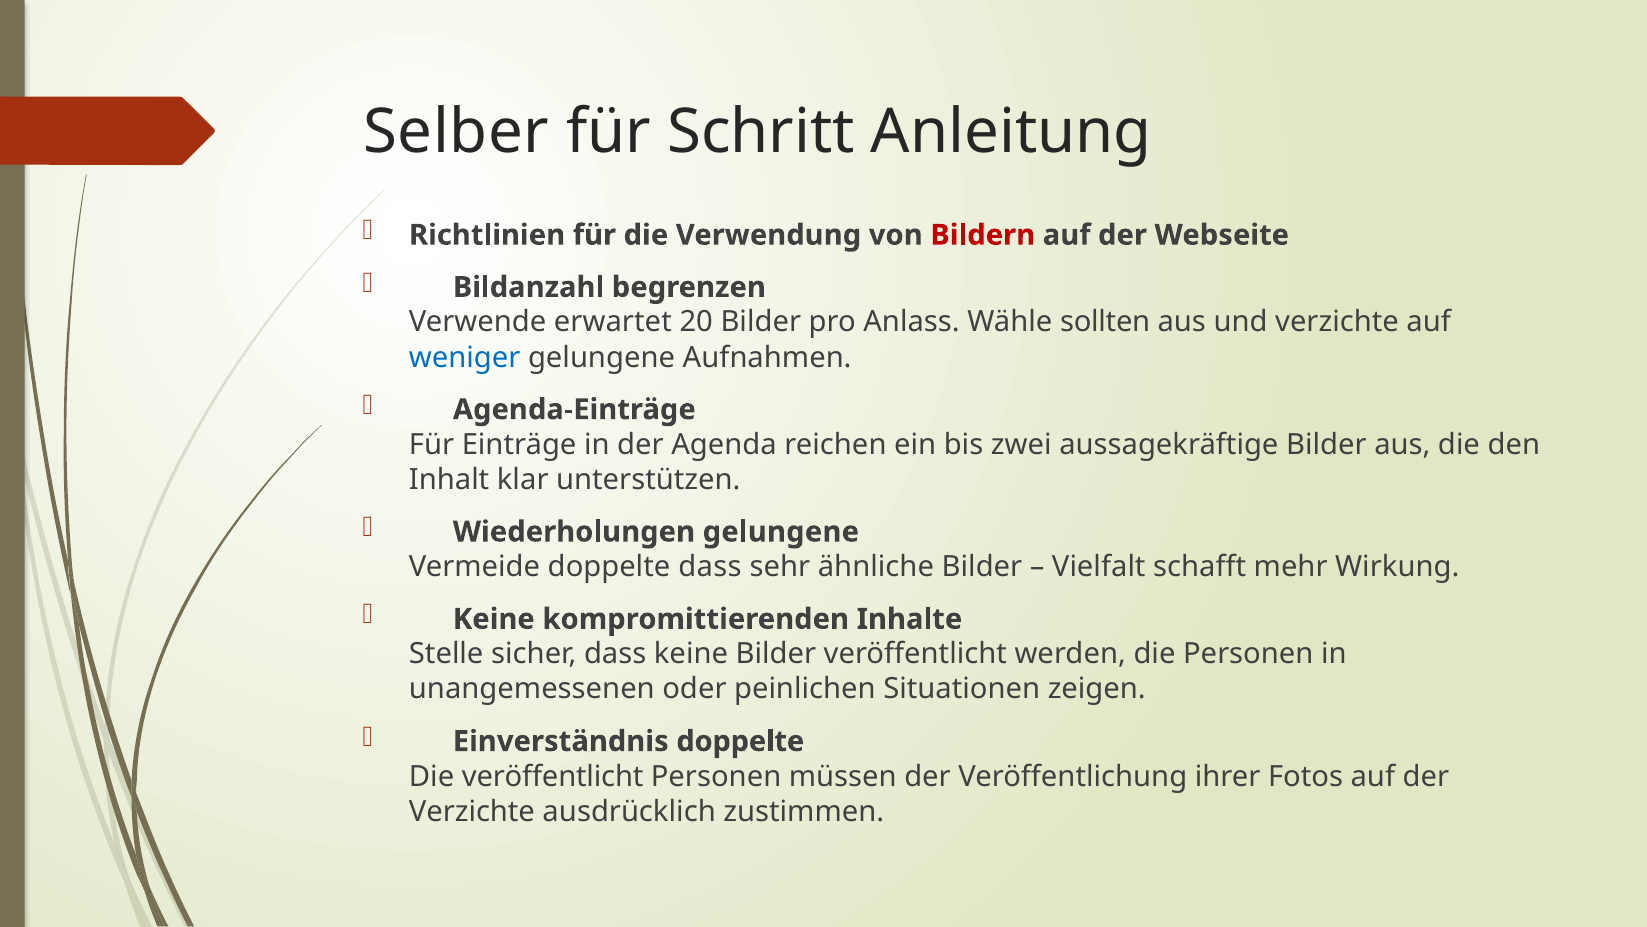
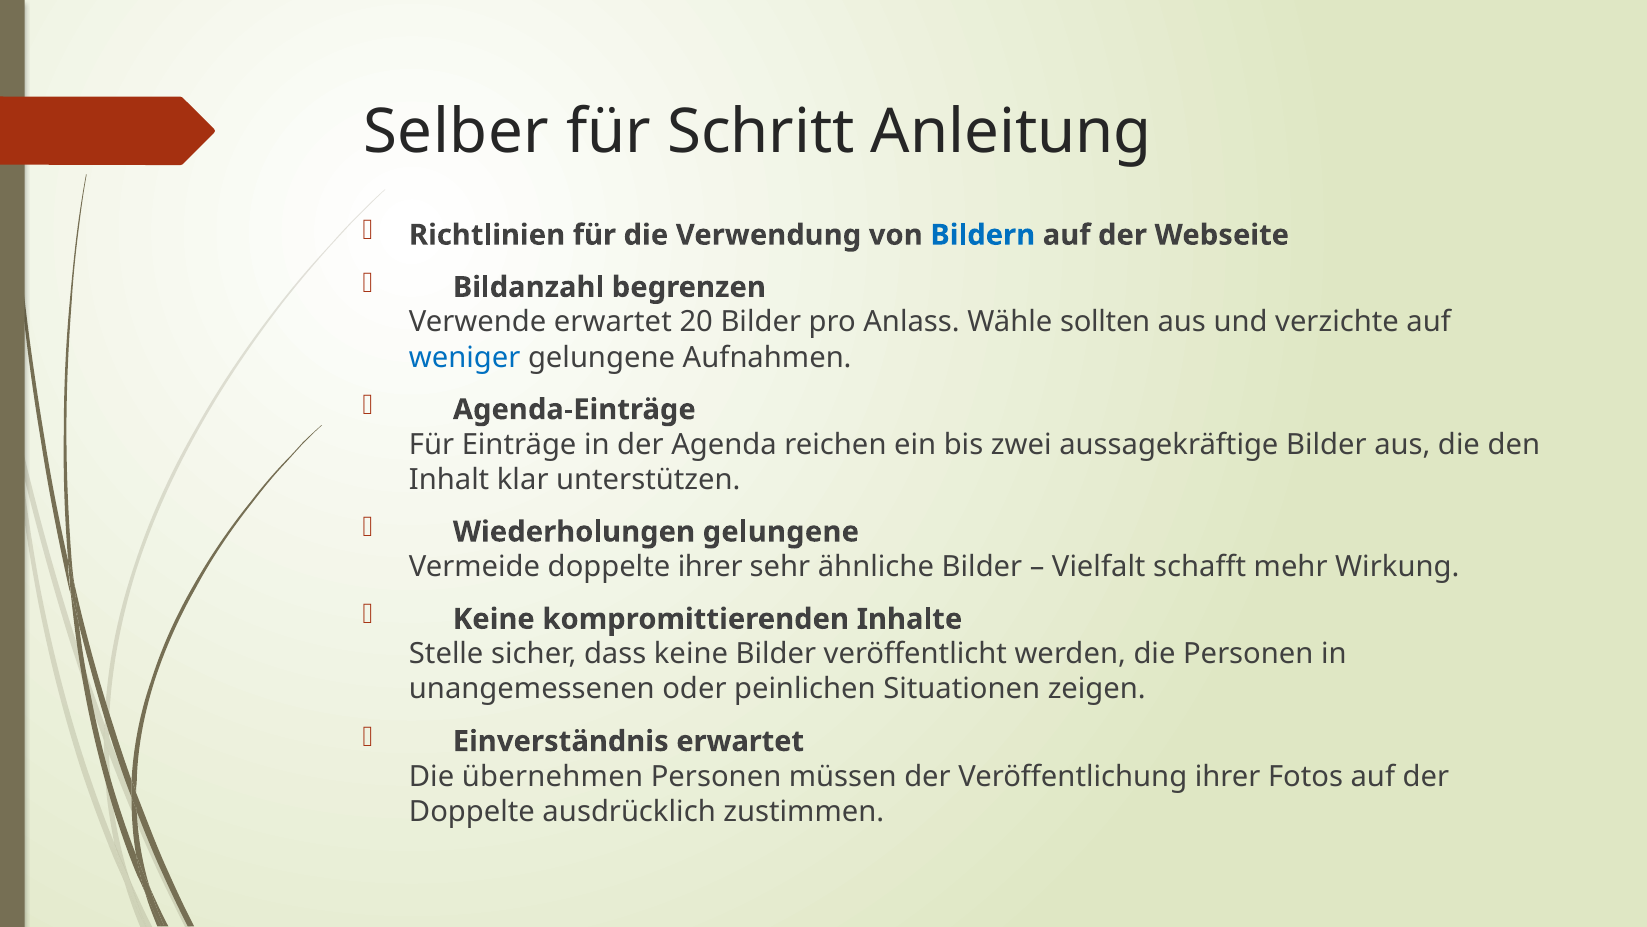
Bildern colour: red -> blue
doppelte dass: dass -> ihrer
Einverständnis doppelte: doppelte -> erwartet
Die veröffentlicht: veröffentlicht -> übernehmen
Verzichte at (472, 811): Verzichte -> Doppelte
